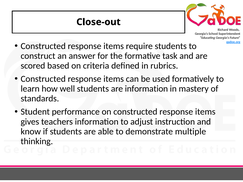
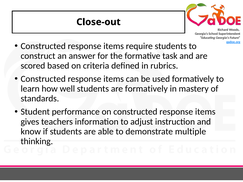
are information: information -> formatively
